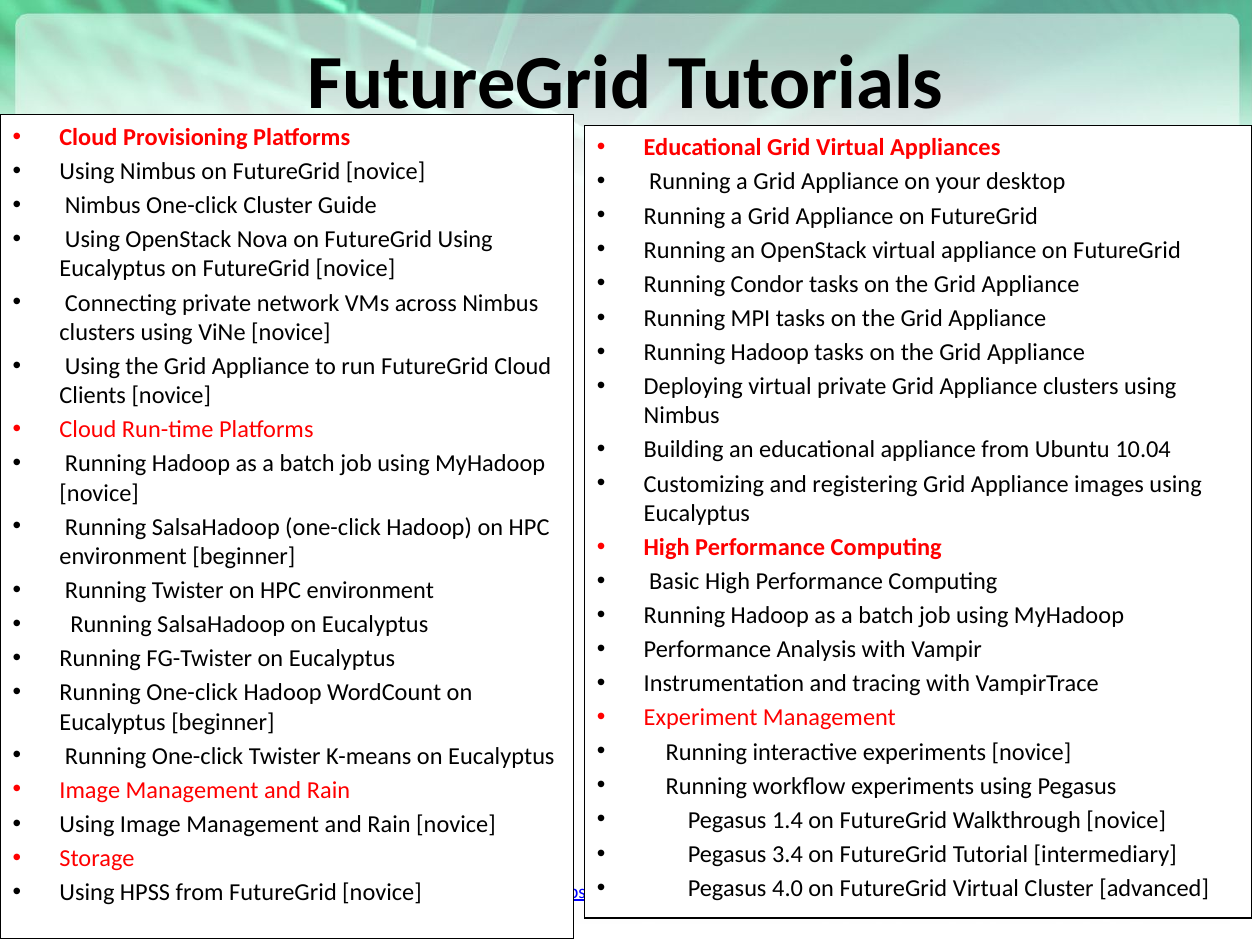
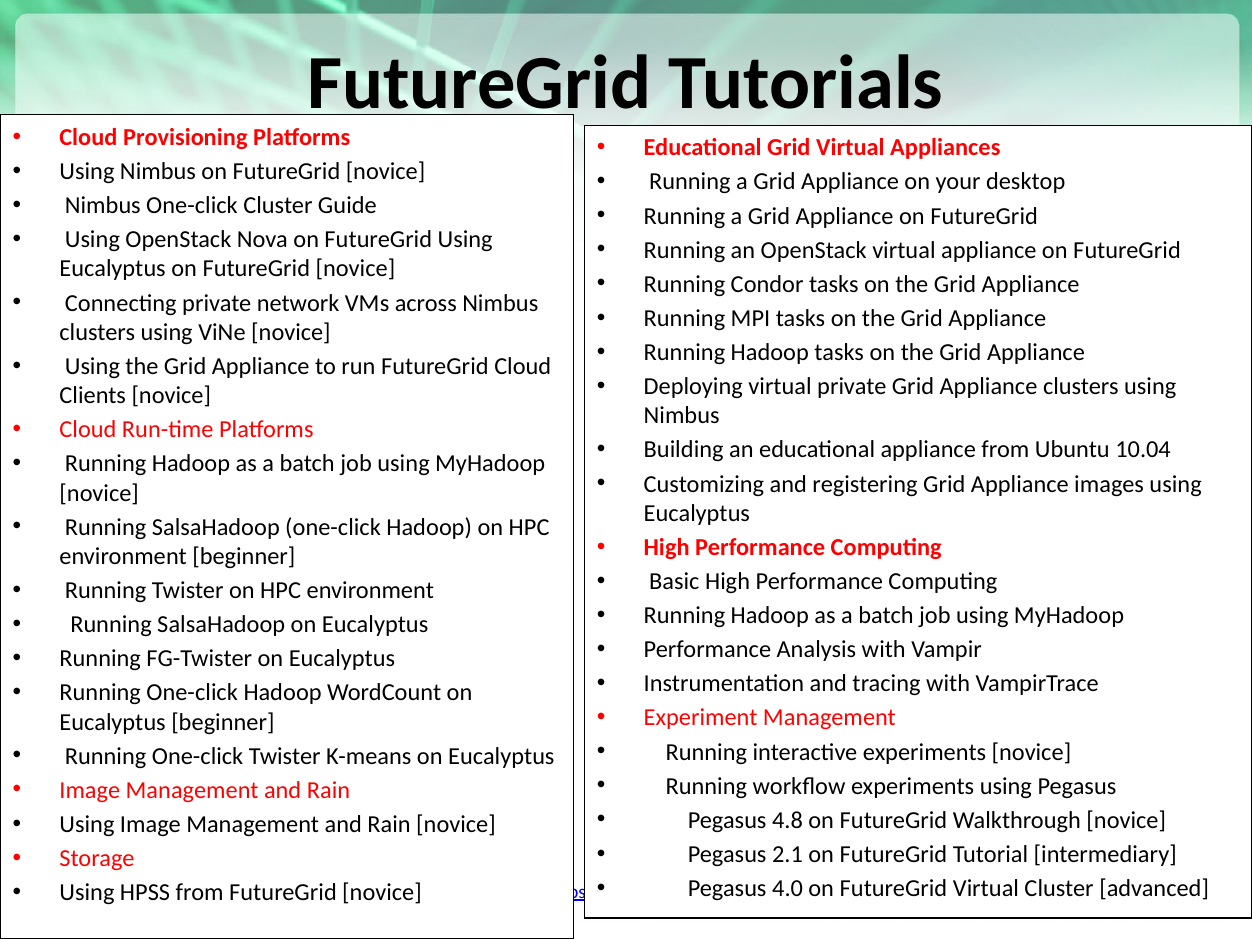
1.4: 1.4 -> 4.8
3.4: 3.4 -> 2.1
